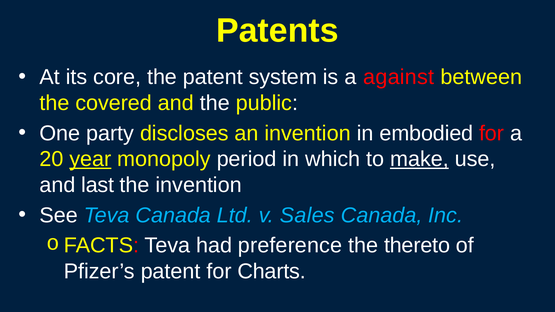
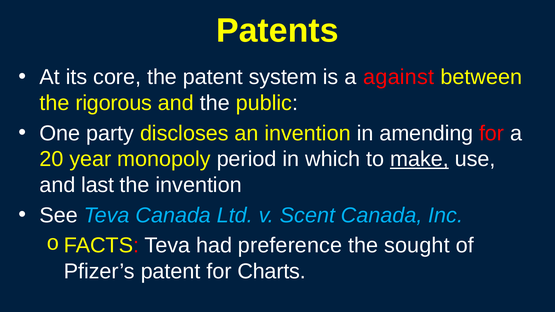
covered: covered -> rigorous
embodied: embodied -> amending
year underline: present -> none
Sales: Sales -> Scent
thereto: thereto -> sought
